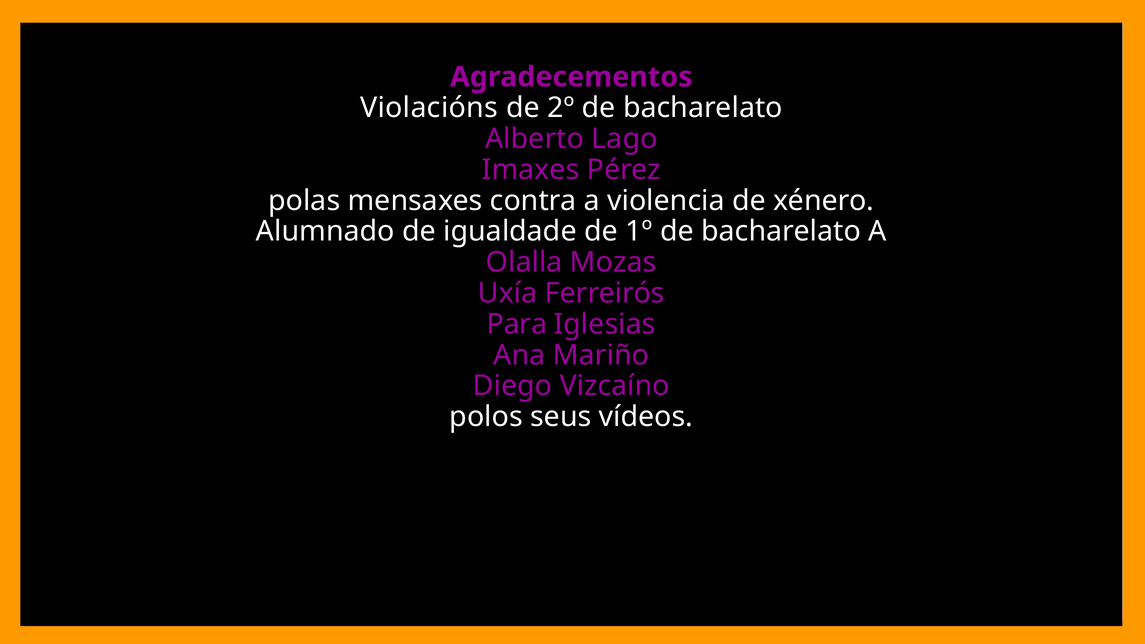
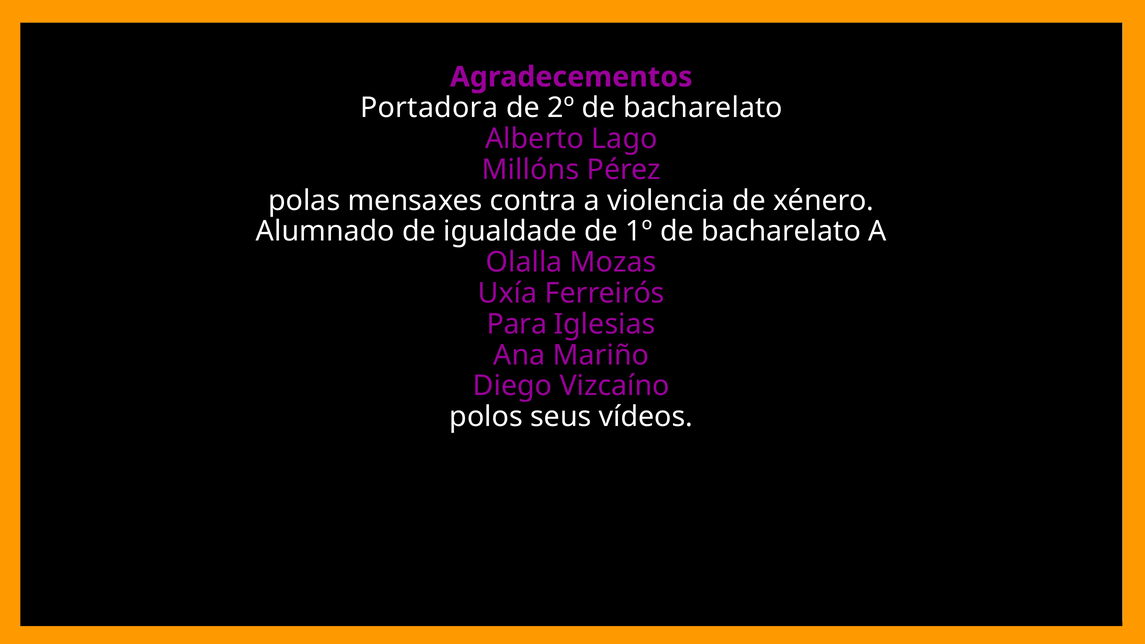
Violacións: Violacións -> Portadora
Imaxes: Imaxes -> Millóns
